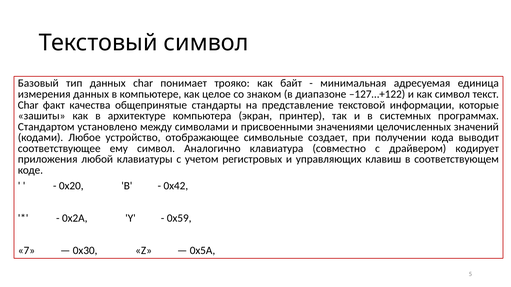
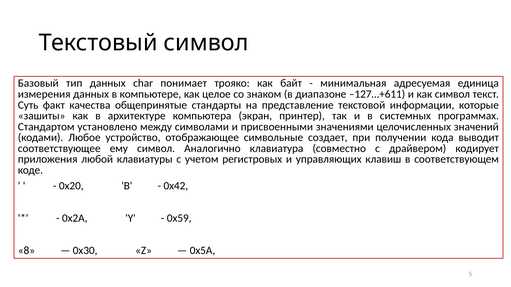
–127…+122: –127…+122 -> –127…+611
Сhar: Сhar -> Суть
7: 7 -> 8
